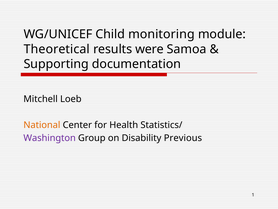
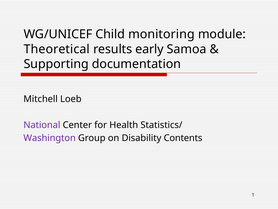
were: were -> early
National colour: orange -> purple
Previous: Previous -> Contents
